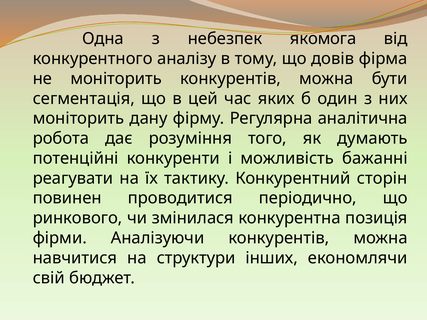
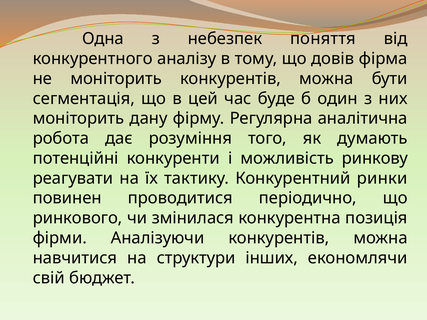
якомога: якомога -> поняття
яких: яких -> буде
бажанні: бажанні -> ринкову
сторін: сторін -> ринки
